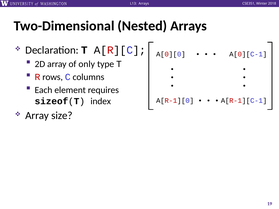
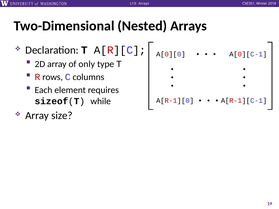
index: index -> while
